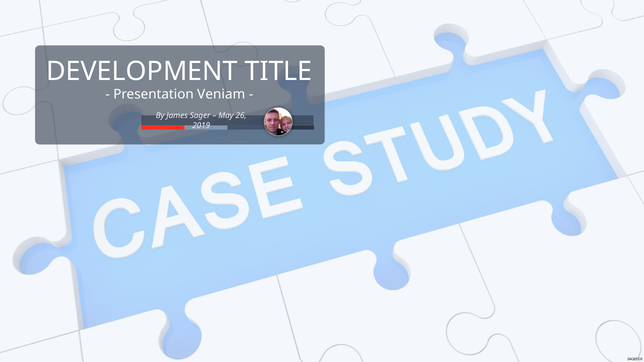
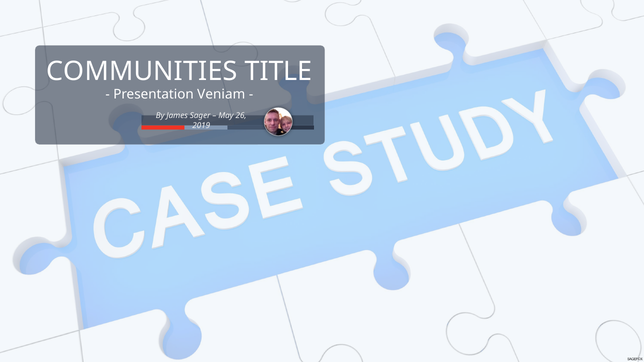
DEVELOPMENT: DEVELOPMENT -> COMMUNITIES
